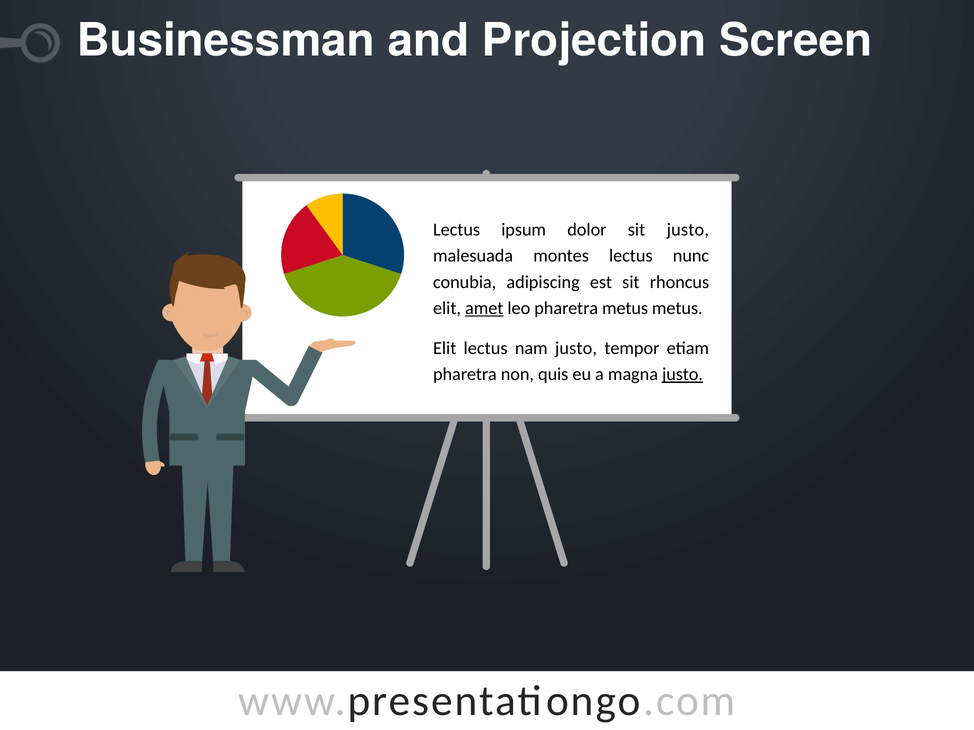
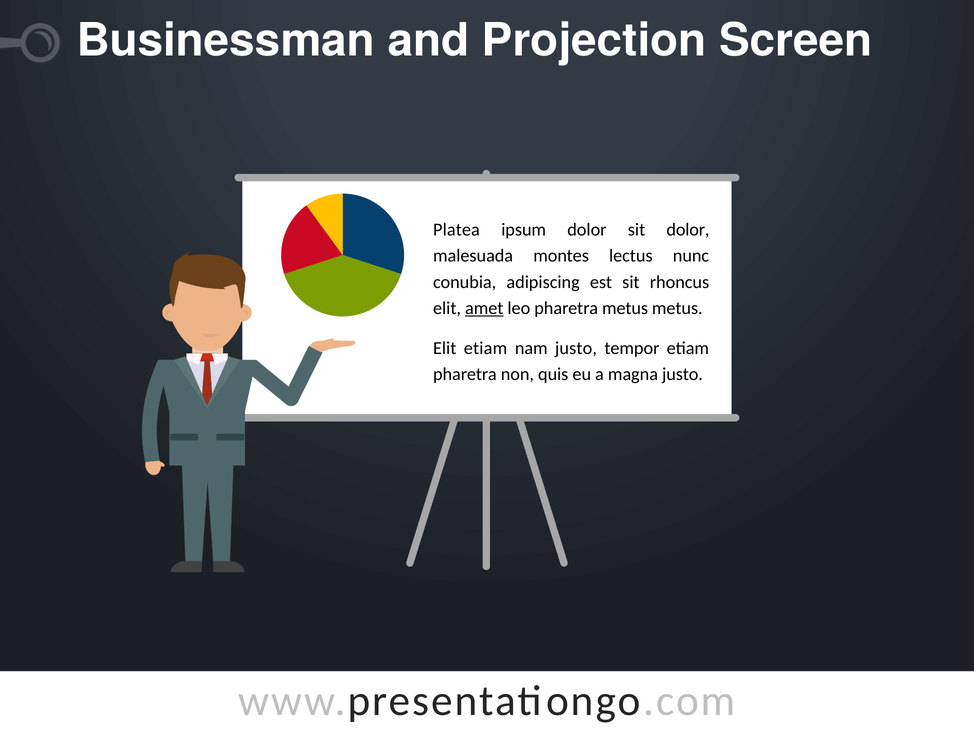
Lectus at (457, 230): Lectus -> Platea
sit justo: justo -> dolor
Elit lectus: lectus -> etiam
justo at (682, 375) underline: present -> none
